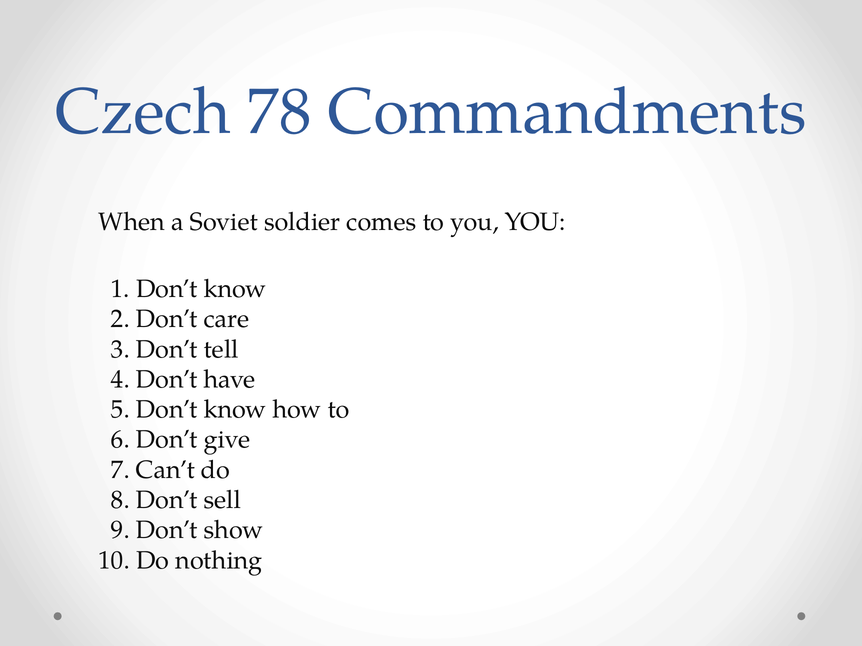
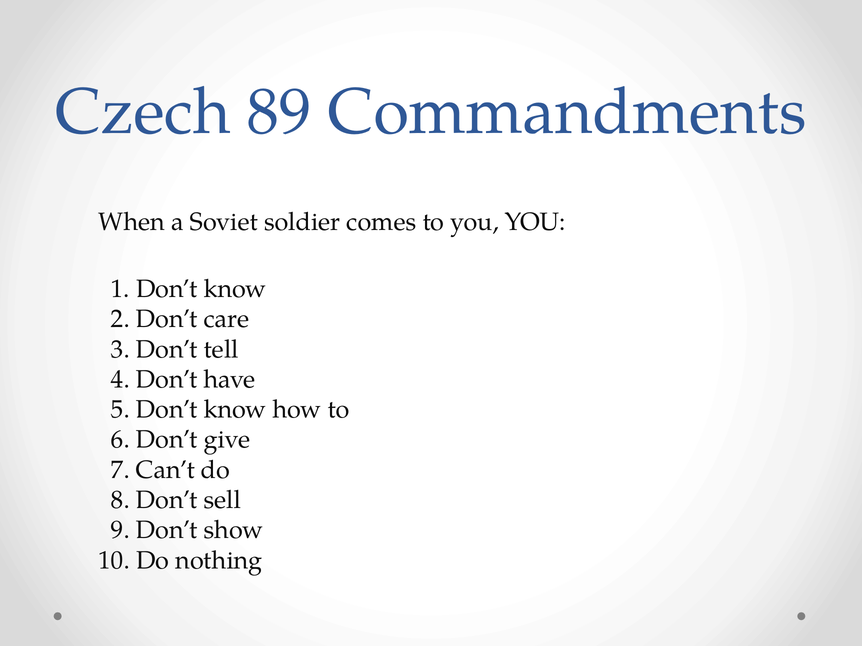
78: 78 -> 89
